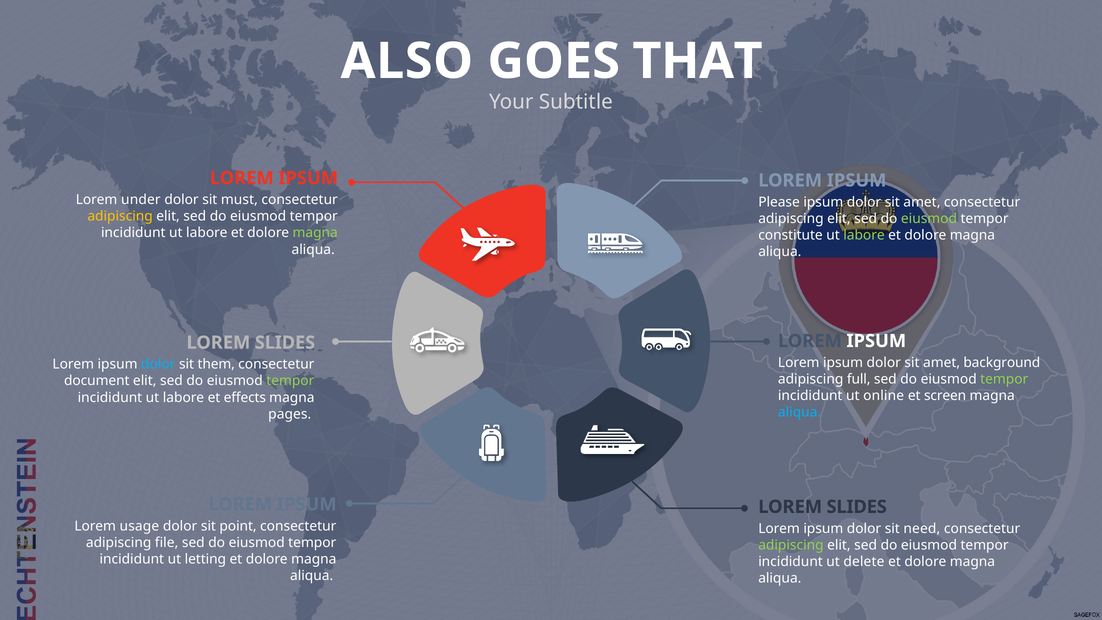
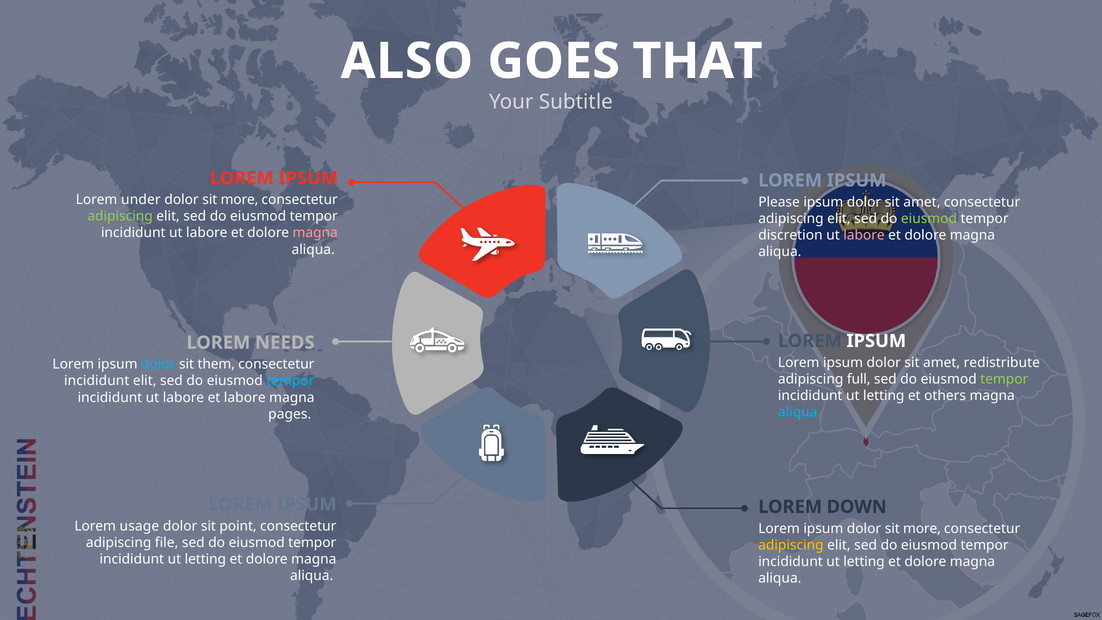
must at (239, 200): must -> more
adipiscing at (120, 216) colour: yellow -> light green
magna at (315, 233) colour: light green -> pink
constitute: constitute -> discretion
labore at (864, 235) colour: light green -> pink
SLIDES at (285, 343): SLIDES -> NEEDS
background: background -> redistribute
document at (97, 381): document -> incididunt
tempor at (290, 381) colour: light green -> light blue
online at (884, 396): online -> letting
screen: screen -> others
et effects: effects -> labore
SLIDES at (857, 507): SLIDES -> DOWN
ipsum dolor sit need: need -> more
adipiscing at (791, 545) colour: light green -> yellow
delete at (864, 562): delete -> letting
